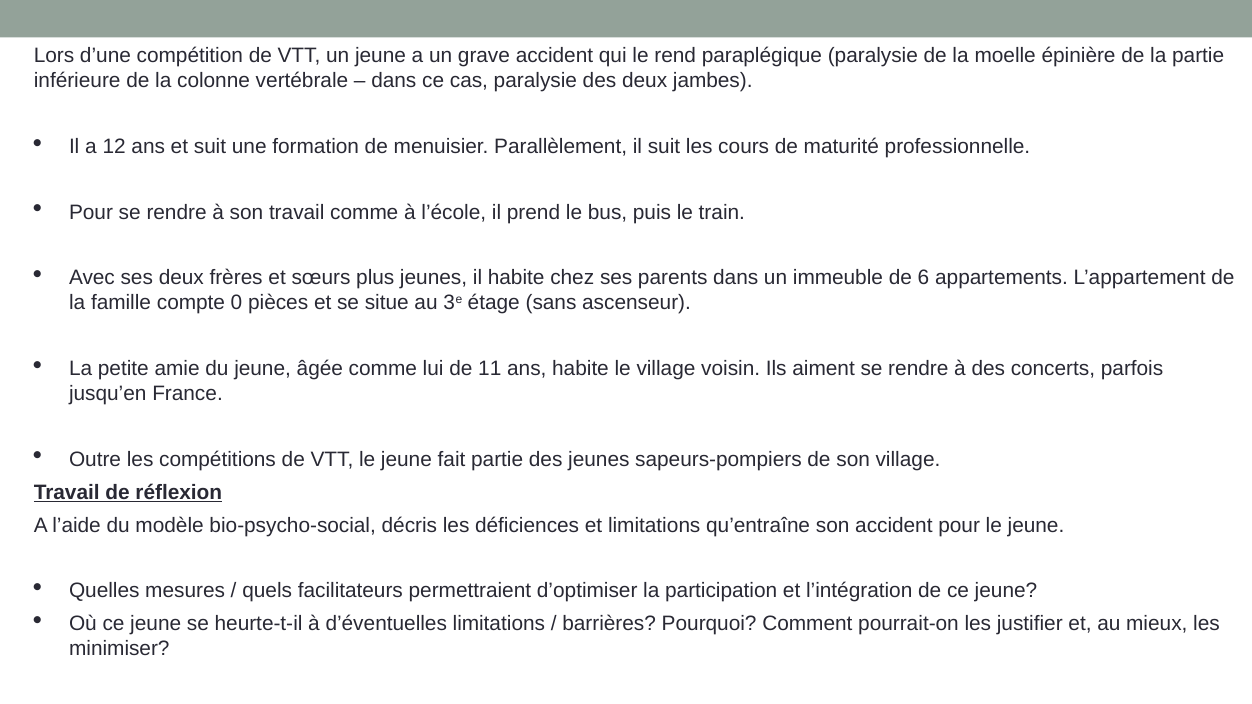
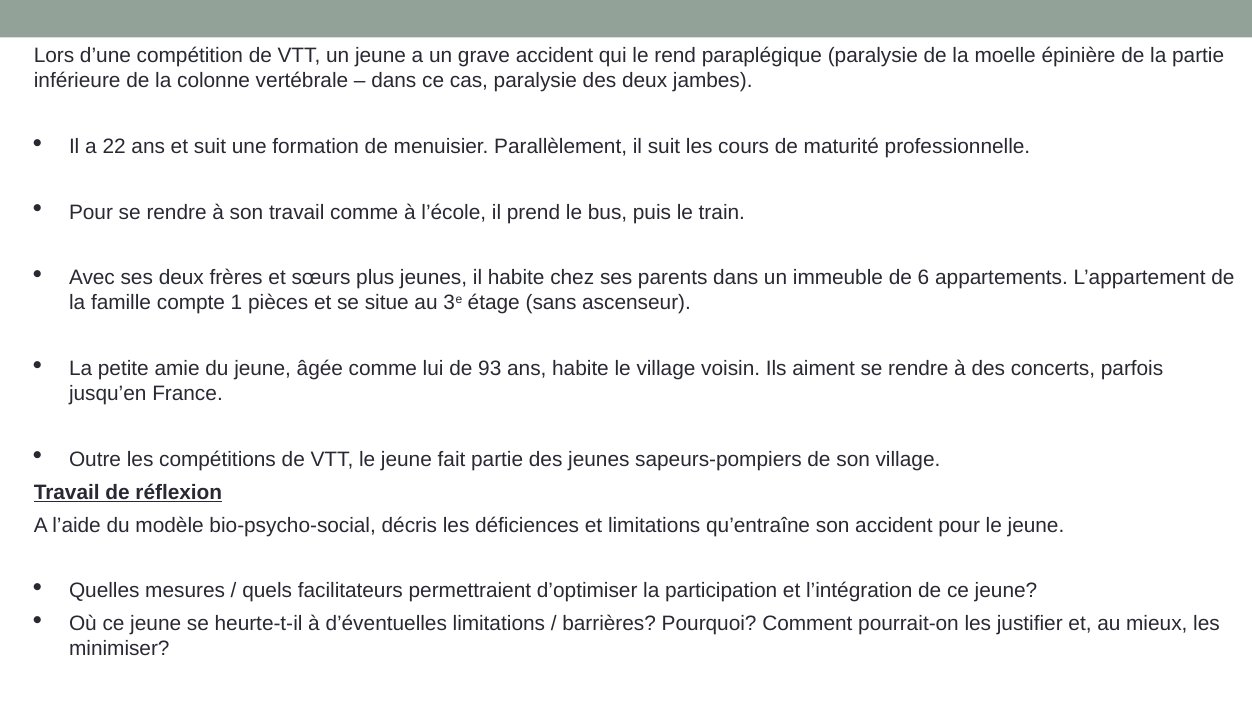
12: 12 -> 22
0: 0 -> 1
11: 11 -> 93
